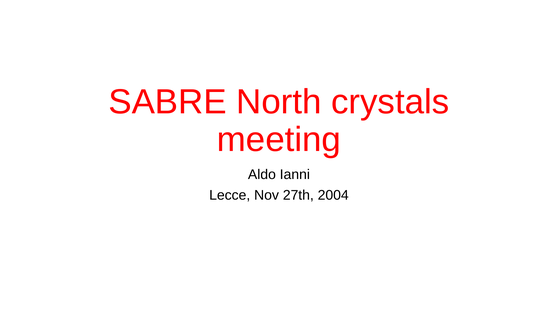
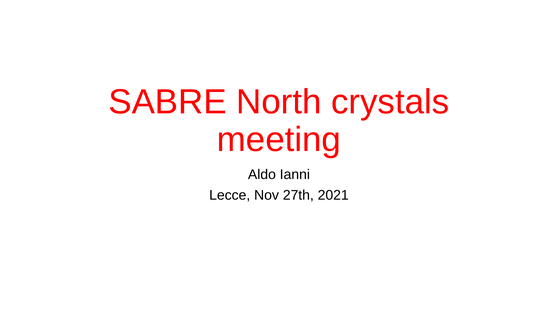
2004: 2004 -> 2021
